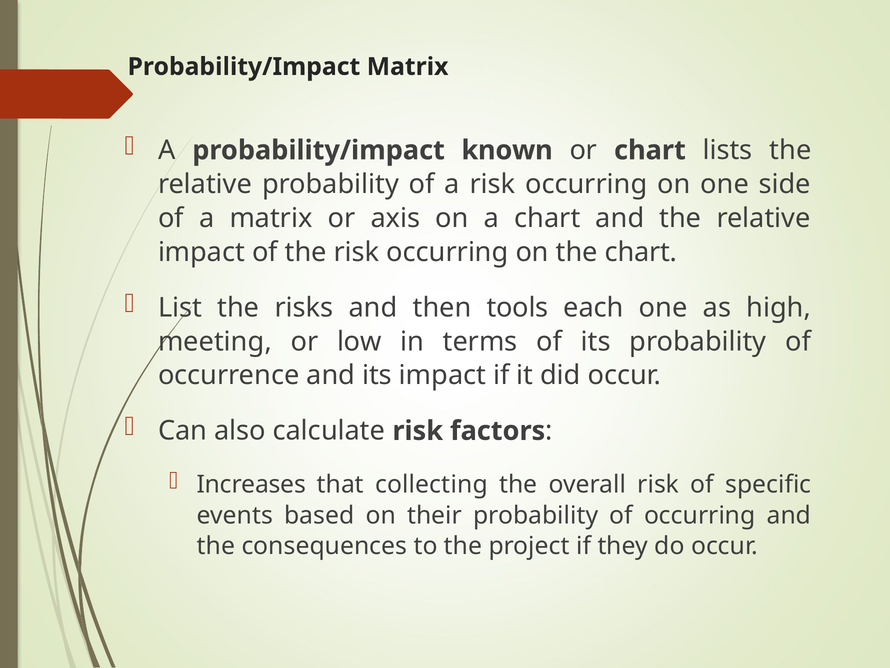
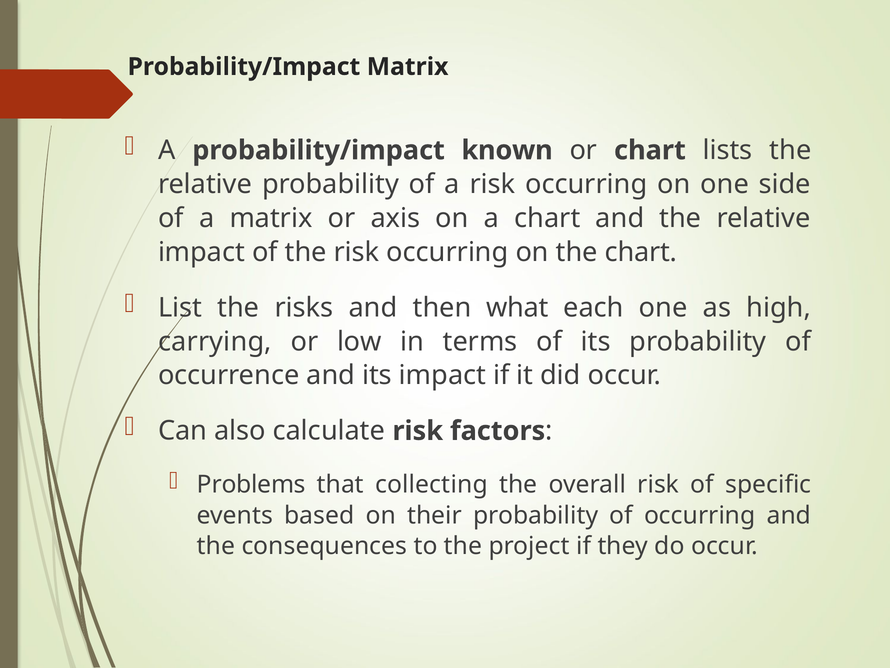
tools: tools -> what
meeting: meeting -> carrying
Increases: Increases -> Problems
